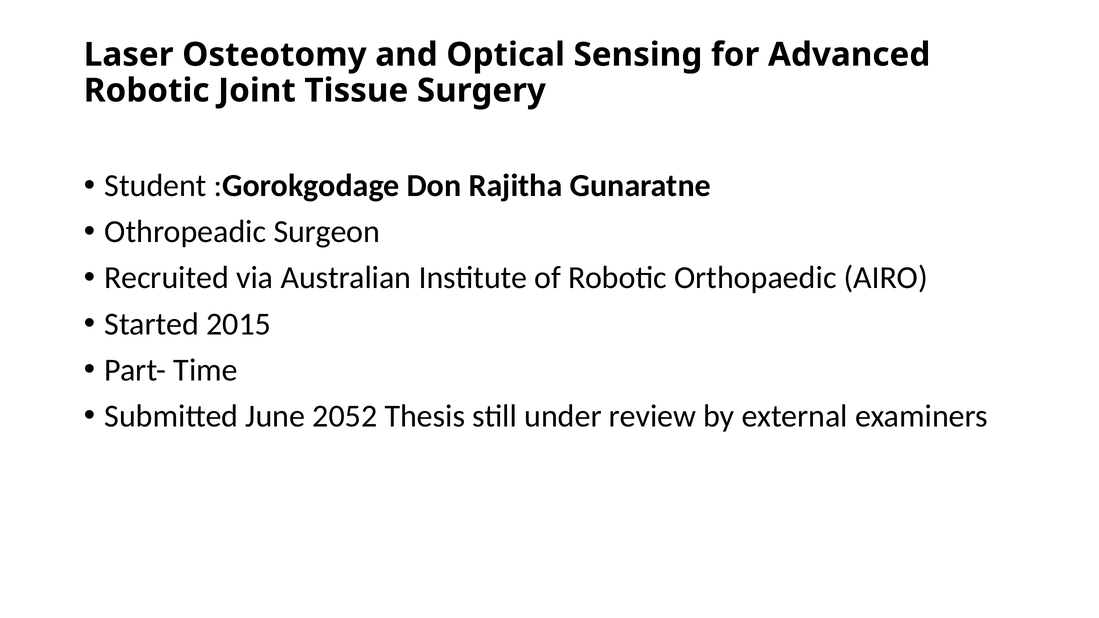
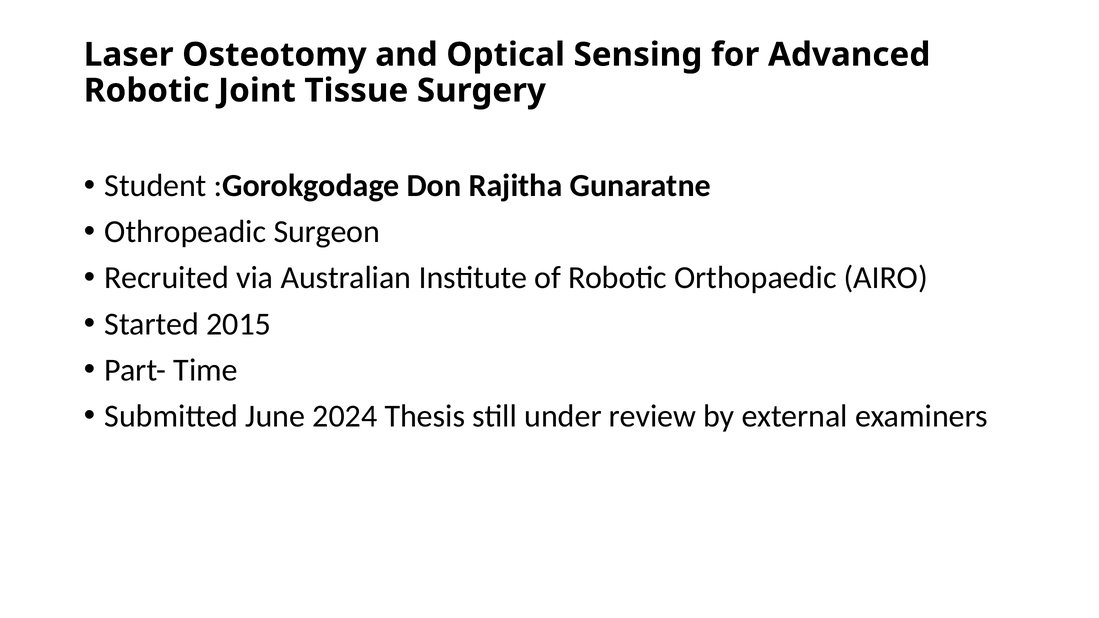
2052: 2052 -> 2024
